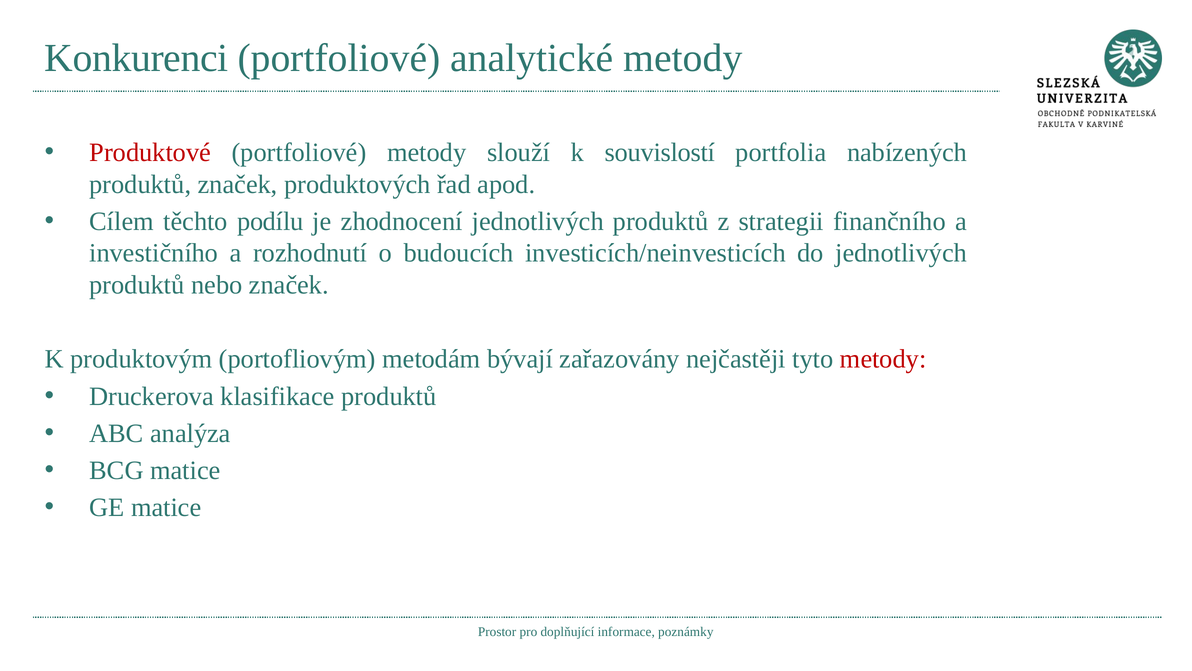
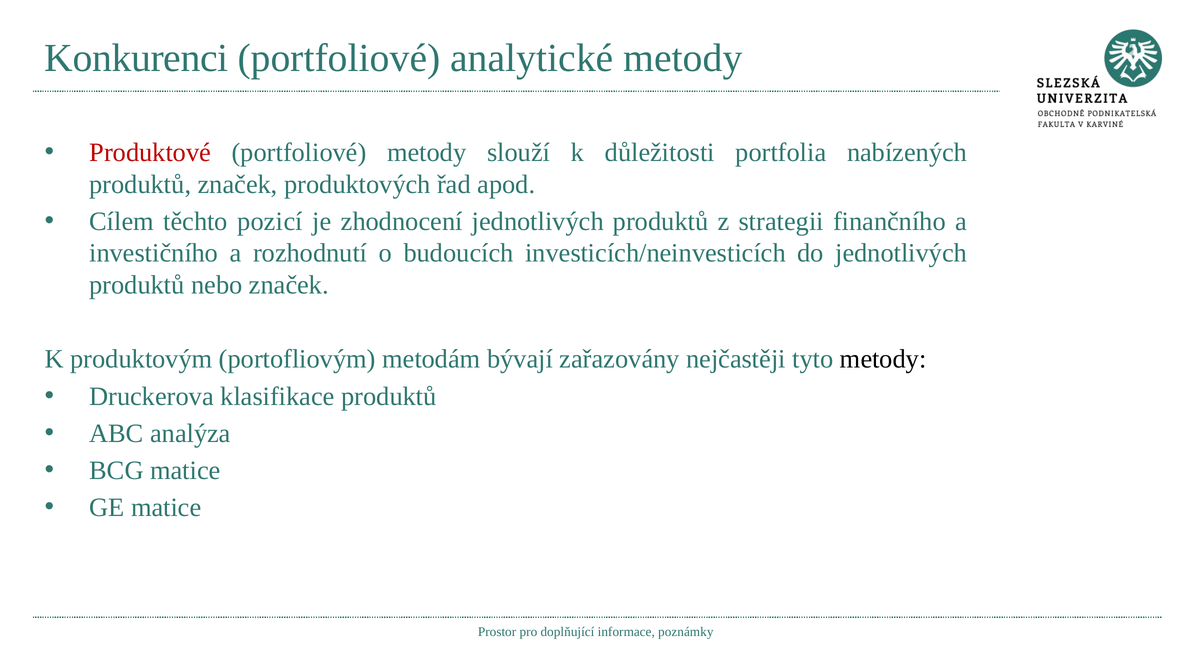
souvislostí: souvislostí -> důležitosti
podílu: podílu -> pozicí
metody at (883, 359) colour: red -> black
